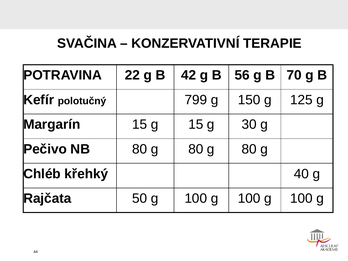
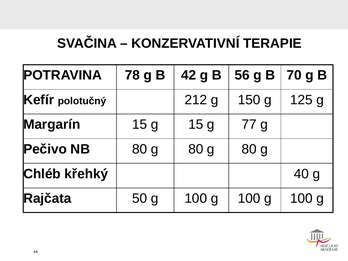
22: 22 -> 78
799: 799 -> 212
30: 30 -> 77
